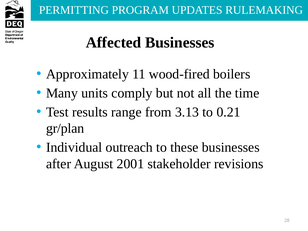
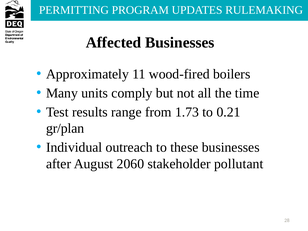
3.13: 3.13 -> 1.73
2001: 2001 -> 2060
revisions: revisions -> pollutant
